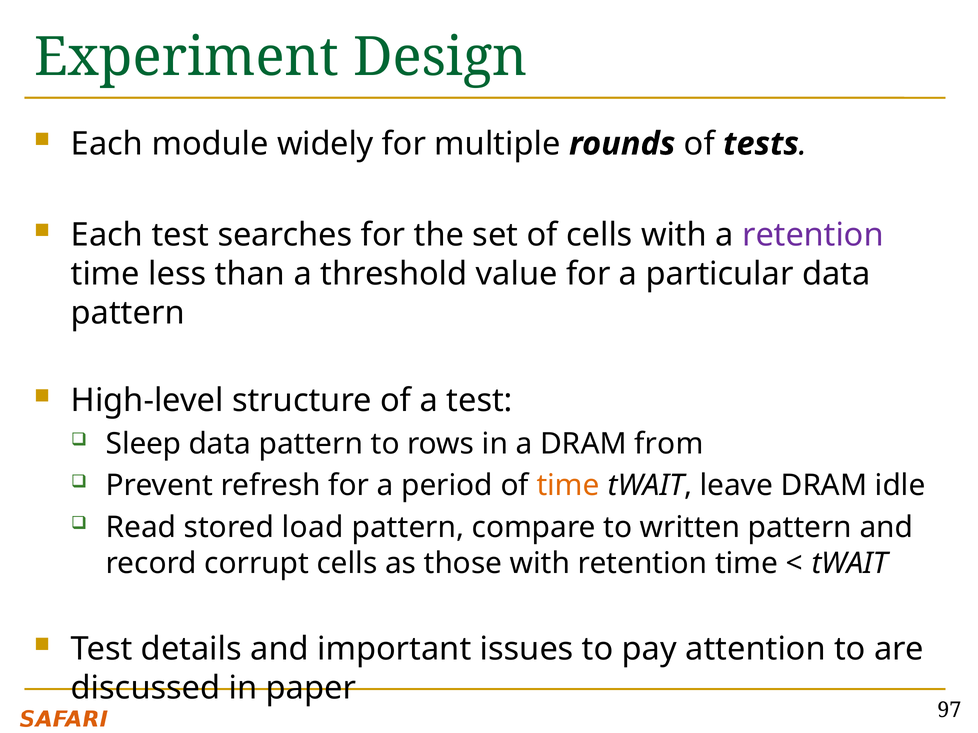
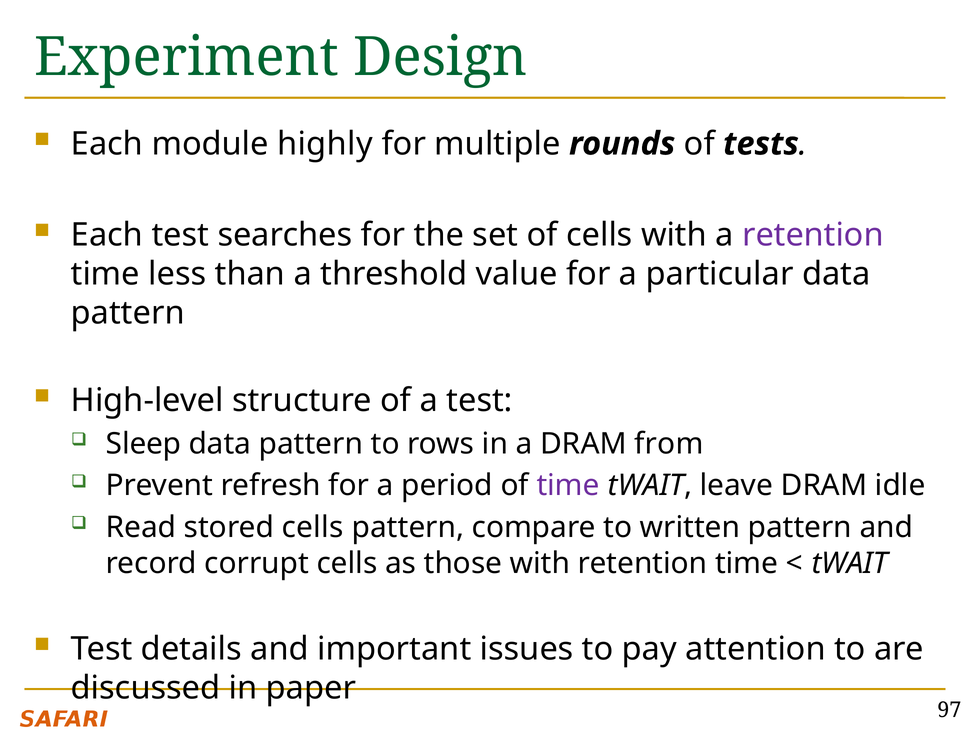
widely: widely -> highly
time at (568, 486) colour: orange -> purple
stored load: load -> cells
